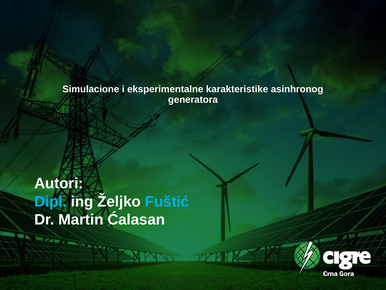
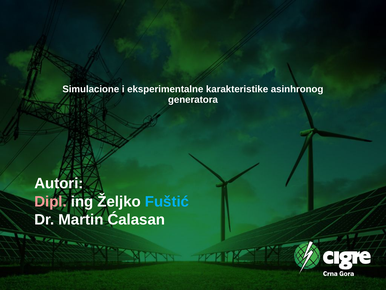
Dipl colour: light blue -> pink
